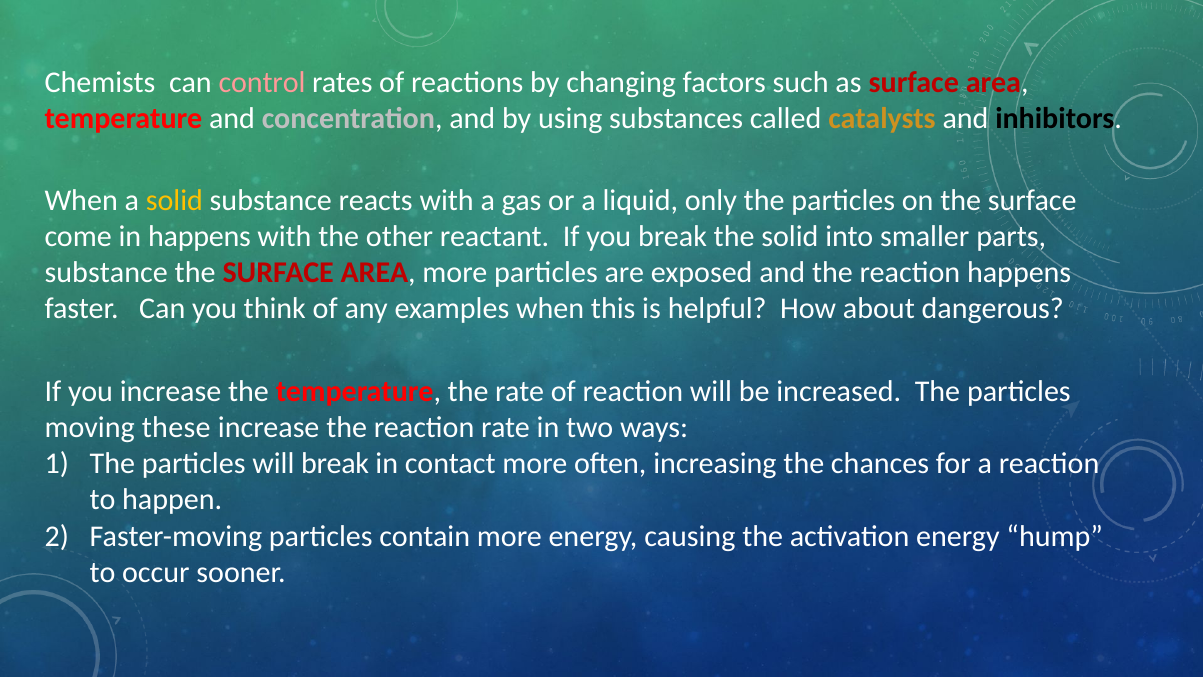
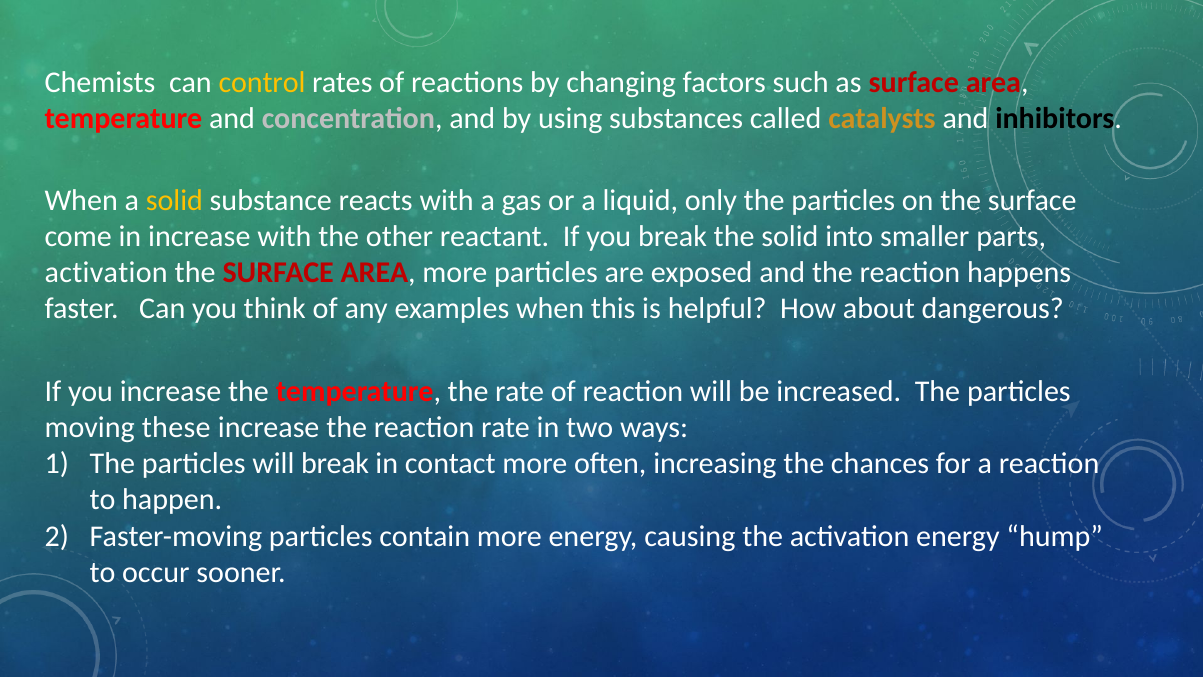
control colour: pink -> yellow
in happens: happens -> increase
substance at (106, 273): substance -> activation
